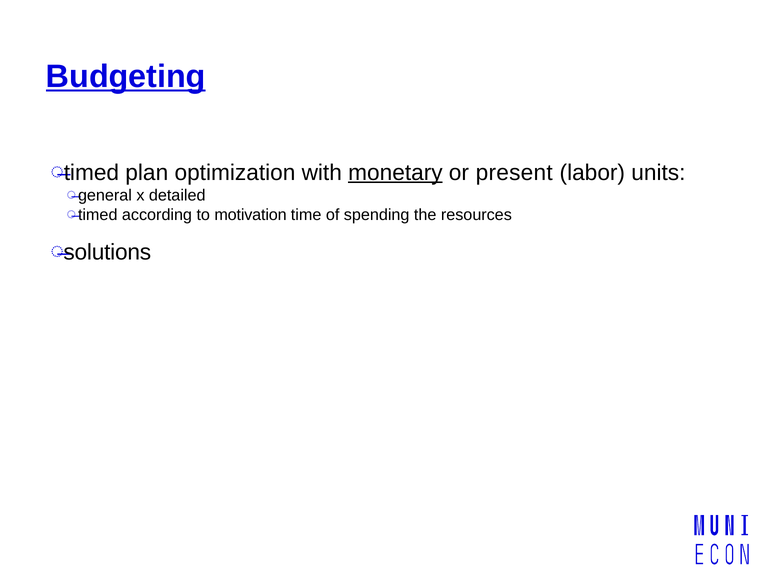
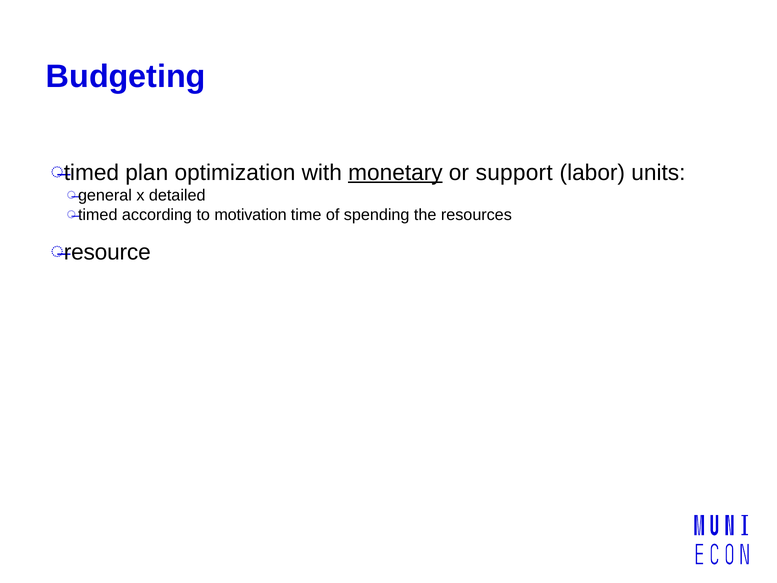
Budgeting underline: present -> none
present: present -> support
solutions: solutions -> resource
